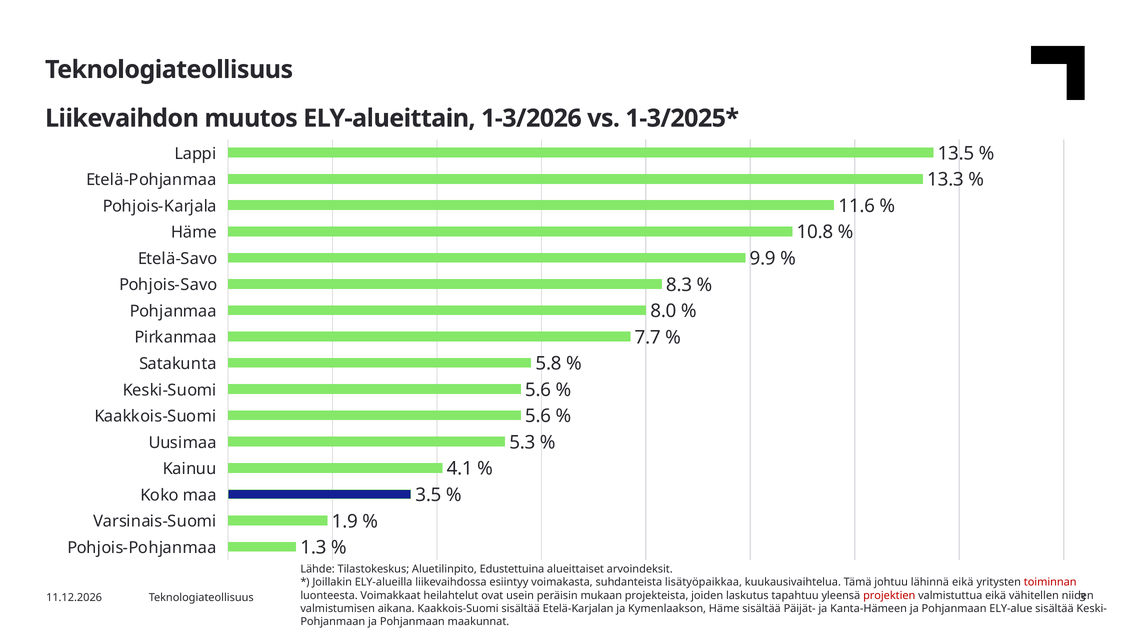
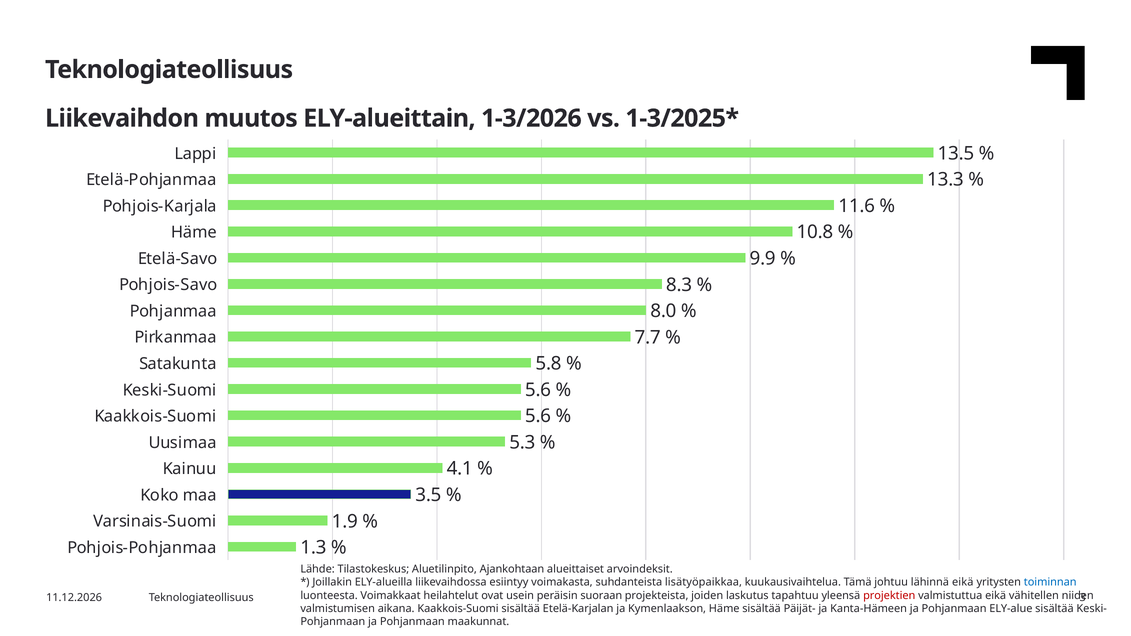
Edustettuina: Edustettuina -> Ajankohtaan
toiminnan colour: red -> blue
mukaan: mukaan -> suoraan
